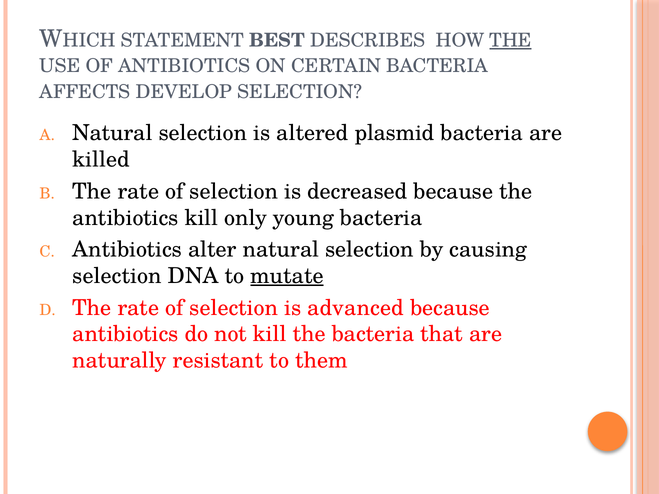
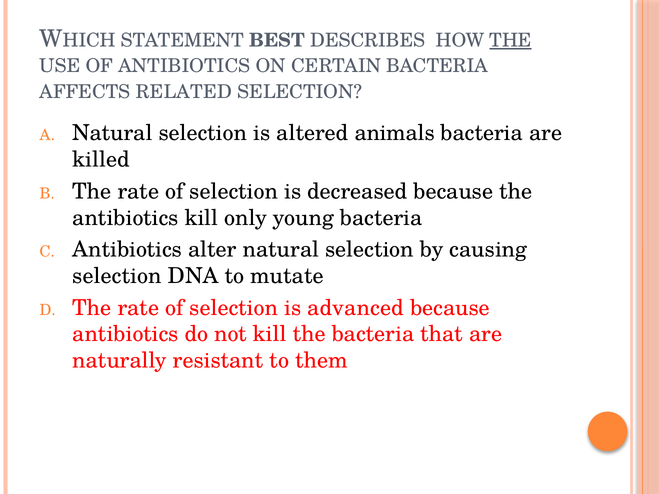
DEVELOP: DEVELOP -> RELATED
plasmid: plasmid -> animals
mutate underline: present -> none
